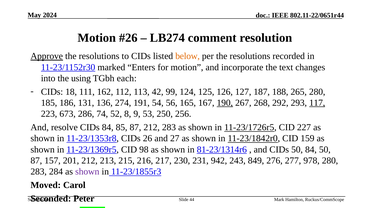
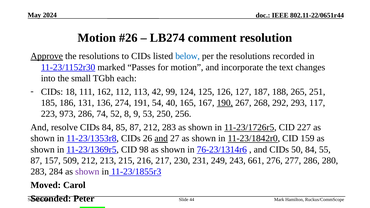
below colour: orange -> blue
marked Enters: Enters -> Passes
using: using -> small
265 280: 280 -> 251
56: 56 -> 40
117 underline: present -> none
673: 673 -> 973
and at (161, 138) underline: none -> present
81-23/1314r6: 81-23/1314r6 -> 76-23/1314r6
84 50: 50 -> 55
201: 201 -> 509
942: 942 -> 249
849: 849 -> 661
277 978: 978 -> 286
